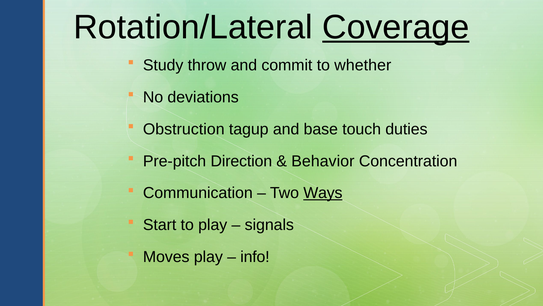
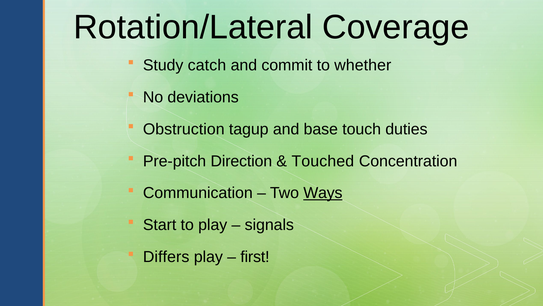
Coverage underline: present -> none
throw: throw -> catch
Behavior: Behavior -> Touched
Moves: Moves -> Differs
info: info -> first
